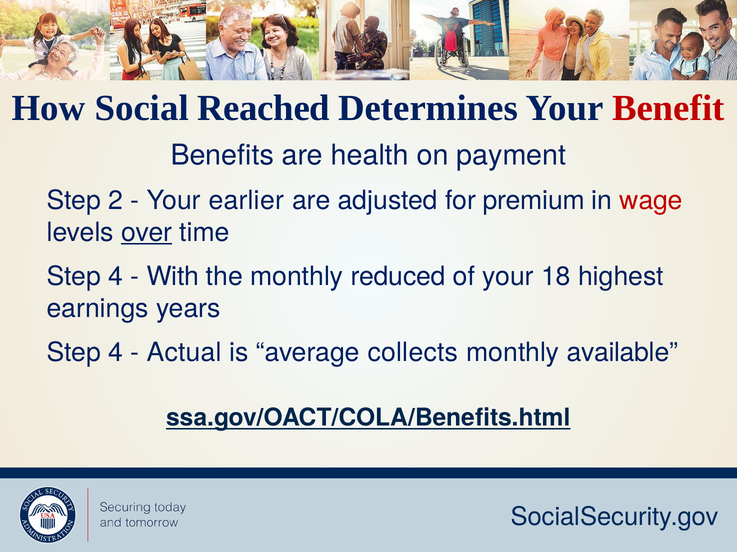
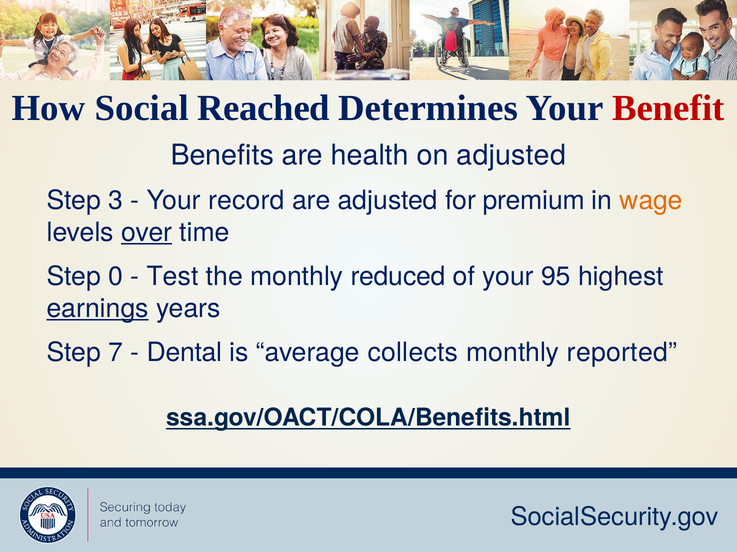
on payment: payment -> adjusted
2: 2 -> 3
earlier: earlier -> record
wage colour: red -> orange
4 at (116, 277): 4 -> 0
With: With -> Test
18: 18 -> 95
earnings underline: none -> present
4 at (116, 353): 4 -> 7
Actual: Actual -> Dental
available: available -> reported
